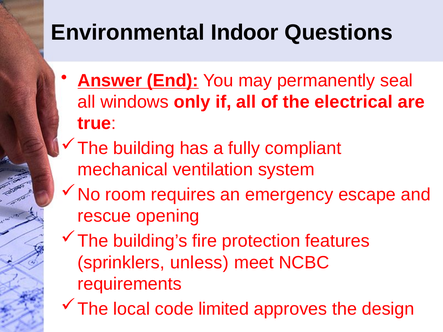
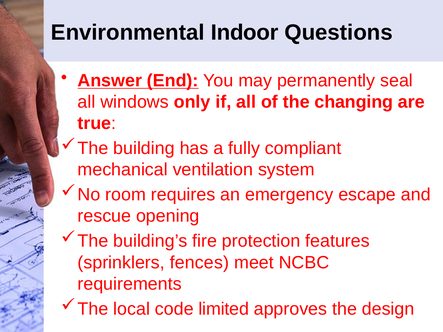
electrical: electrical -> changing
unless: unless -> fences
